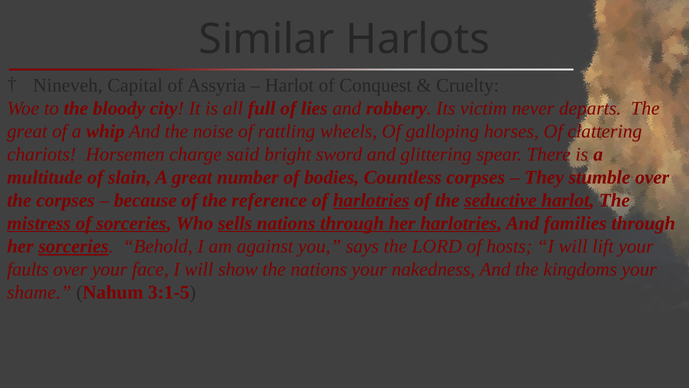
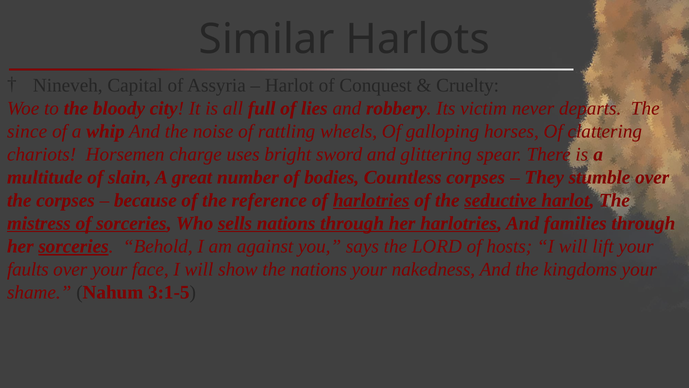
great at (27, 131): great -> since
said: said -> uses
